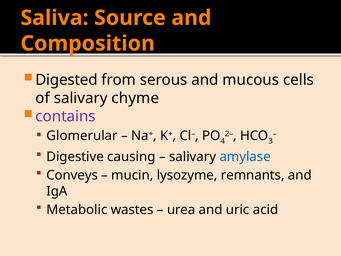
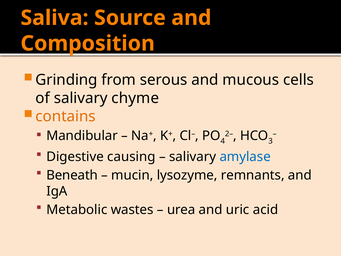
Digested: Digested -> Grinding
contains colour: purple -> orange
Glomerular: Glomerular -> Mandibular
Conveys: Conveys -> Beneath
